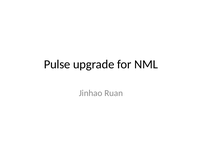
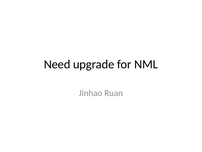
Pulse: Pulse -> Need
